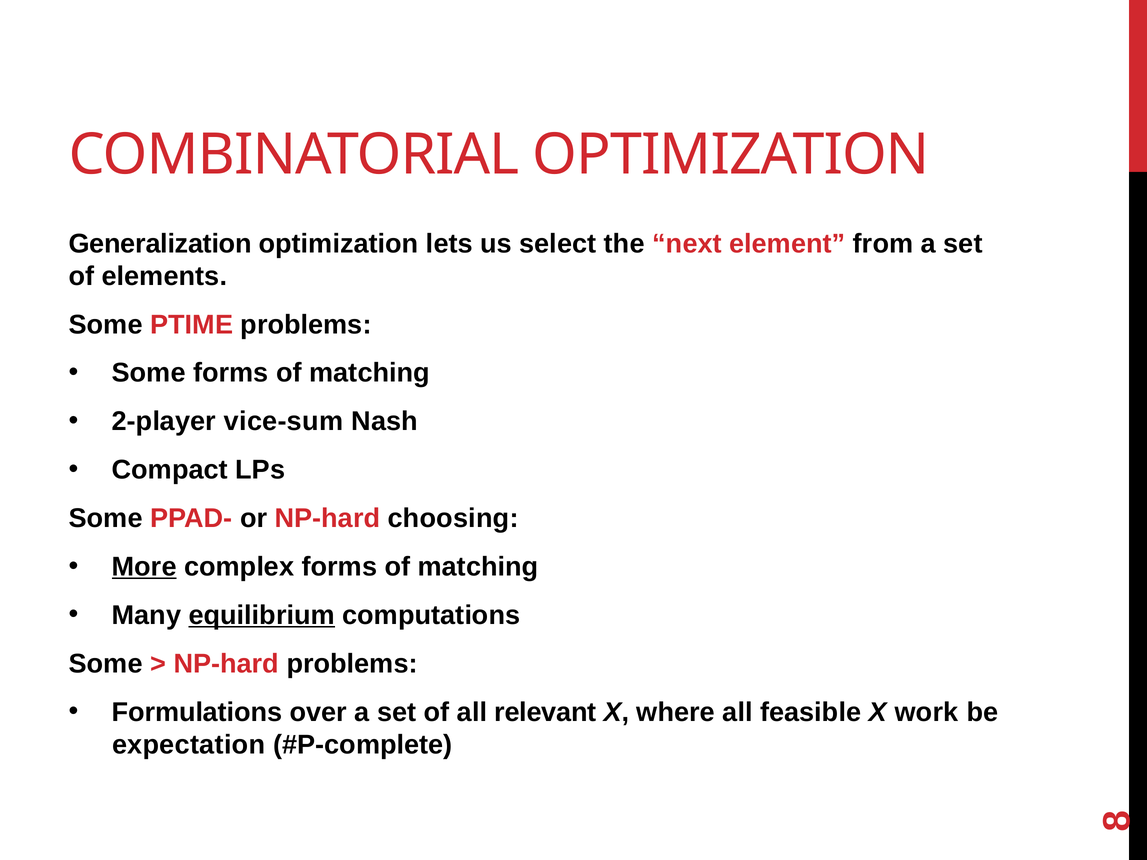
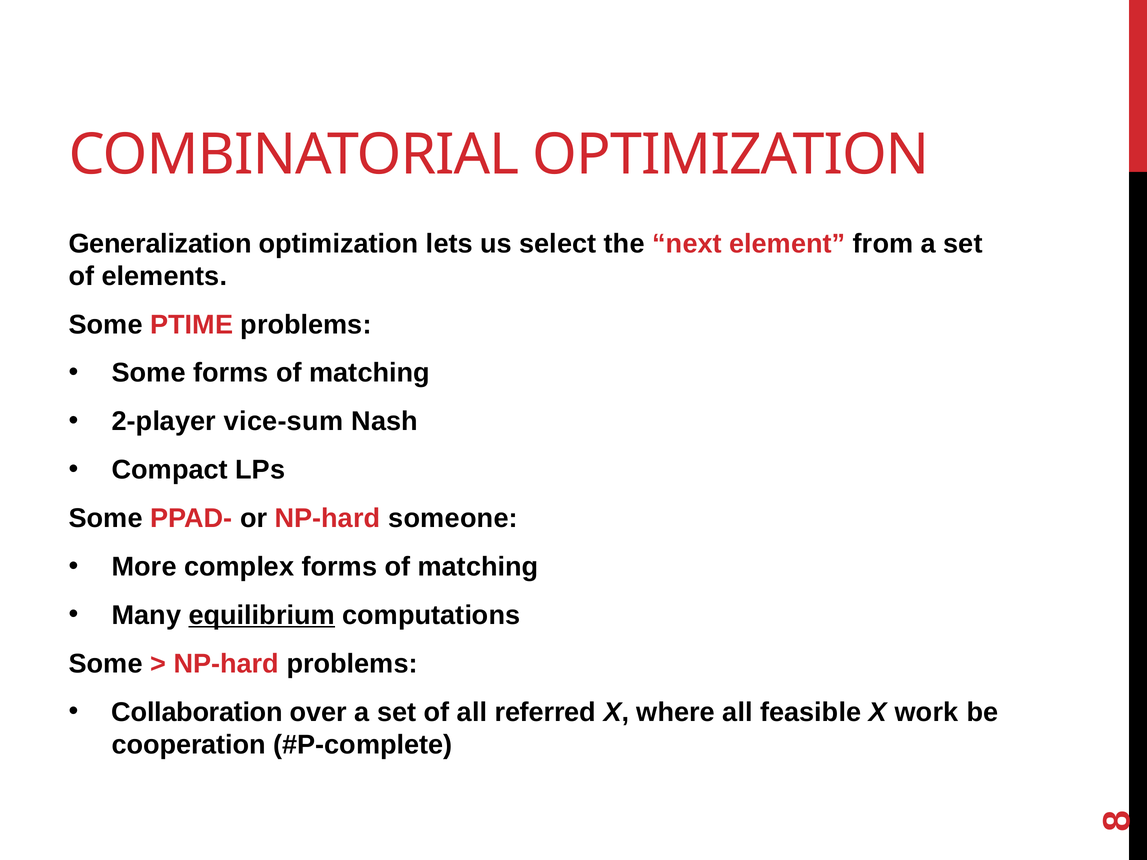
choosing: choosing -> someone
More underline: present -> none
Formulations: Formulations -> Collaboration
relevant: relevant -> referred
expectation: expectation -> cooperation
